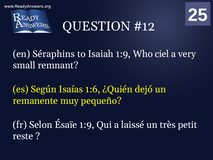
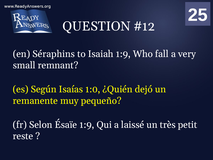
ciel: ciel -> fall
1:6: 1:6 -> 1:0
